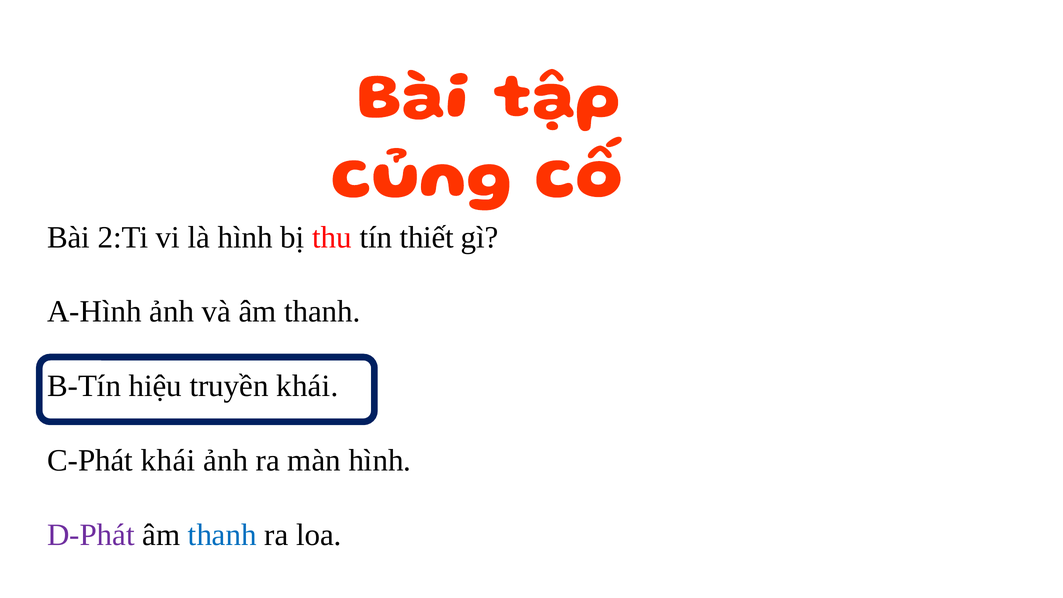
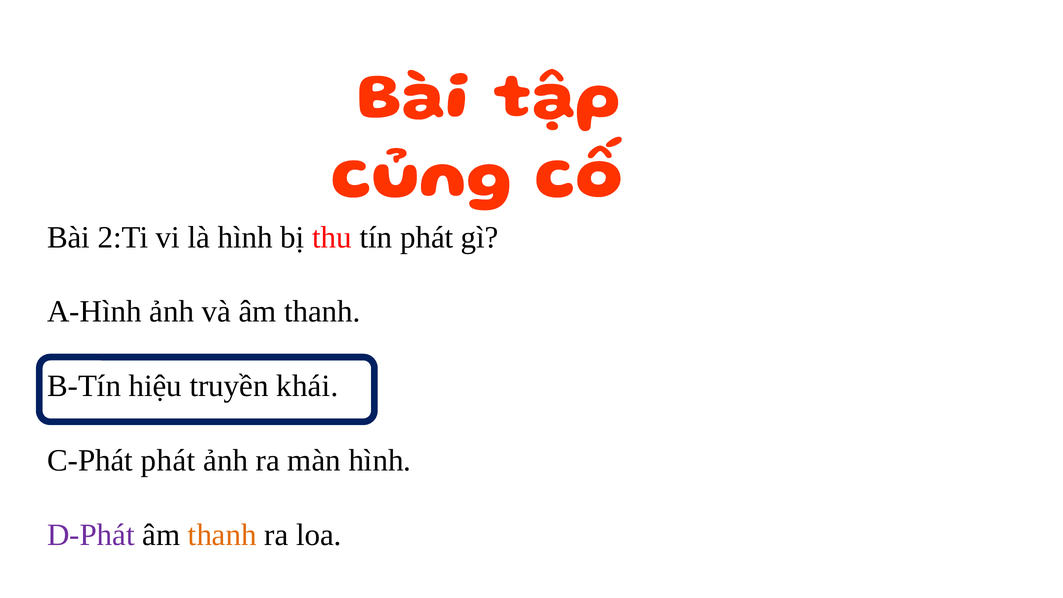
tín thiết: thiết -> phát
C-Phát khái: khái -> phát
thanh at (222, 535) colour: blue -> orange
